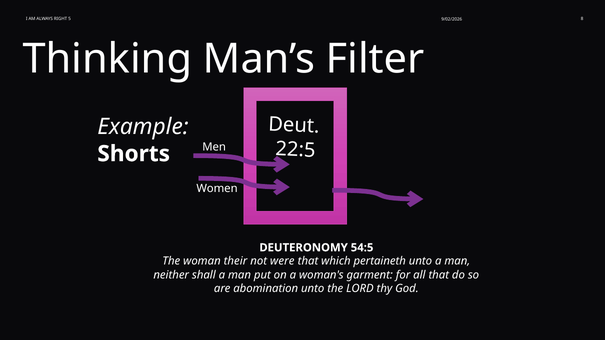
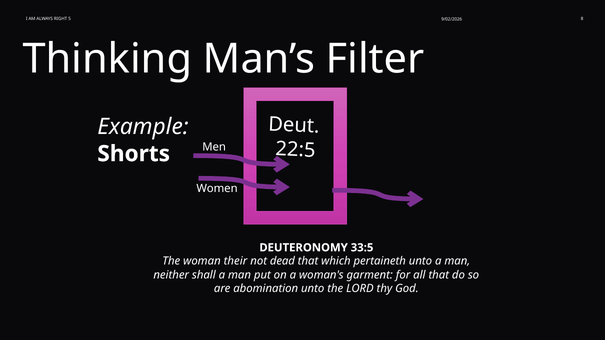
54:5: 54:5 -> 33:5
were: were -> dead
